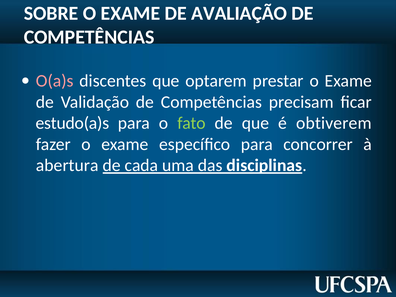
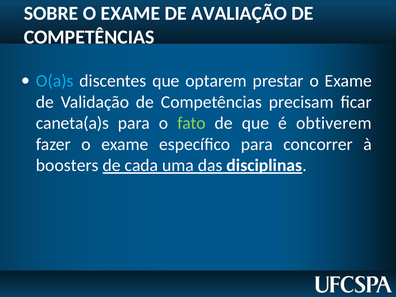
O(a)s colour: pink -> light blue
estudo(a)s: estudo(a)s -> caneta(a)s
abertura: abertura -> boosters
